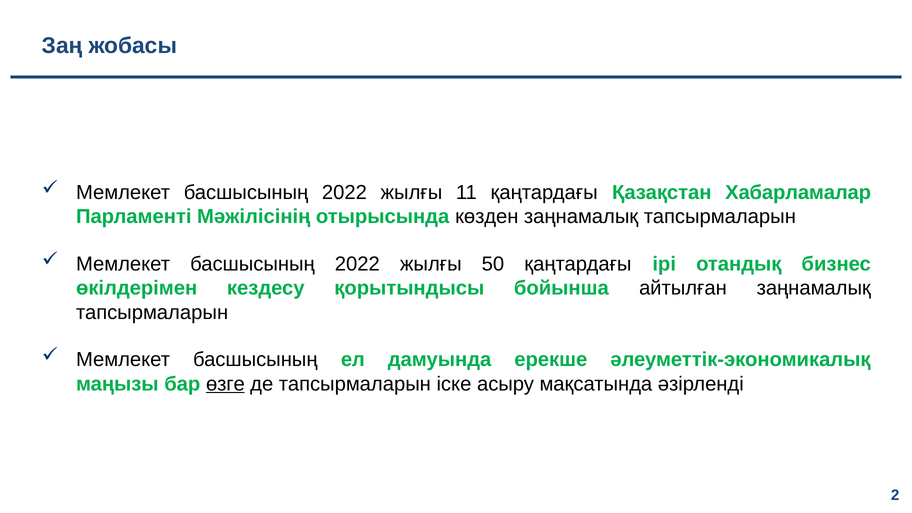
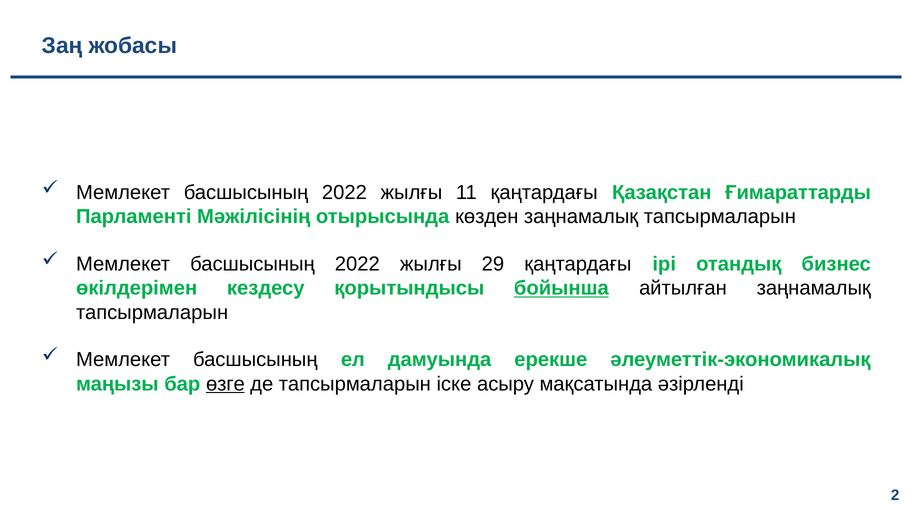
Хабарламалар: Хабарламалар -> Ғимараттарды
50: 50 -> 29
бойынша underline: none -> present
